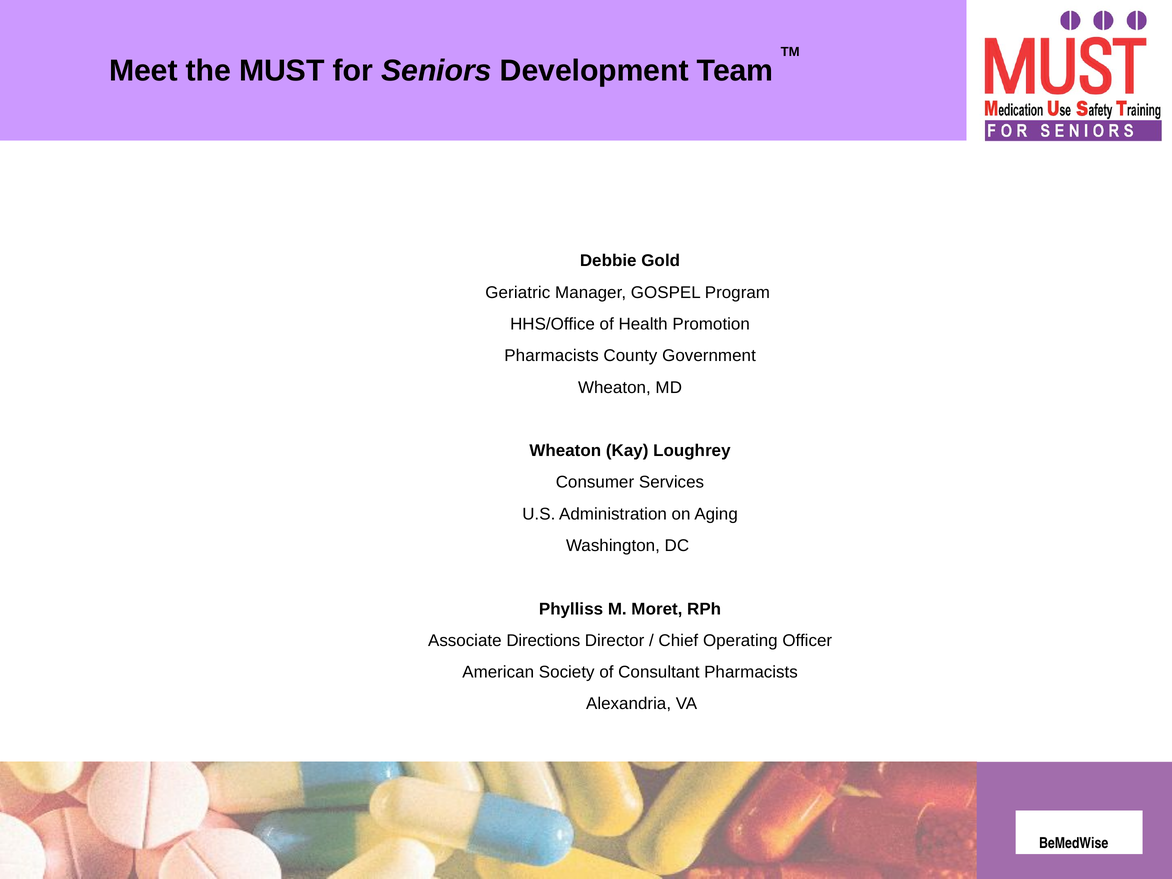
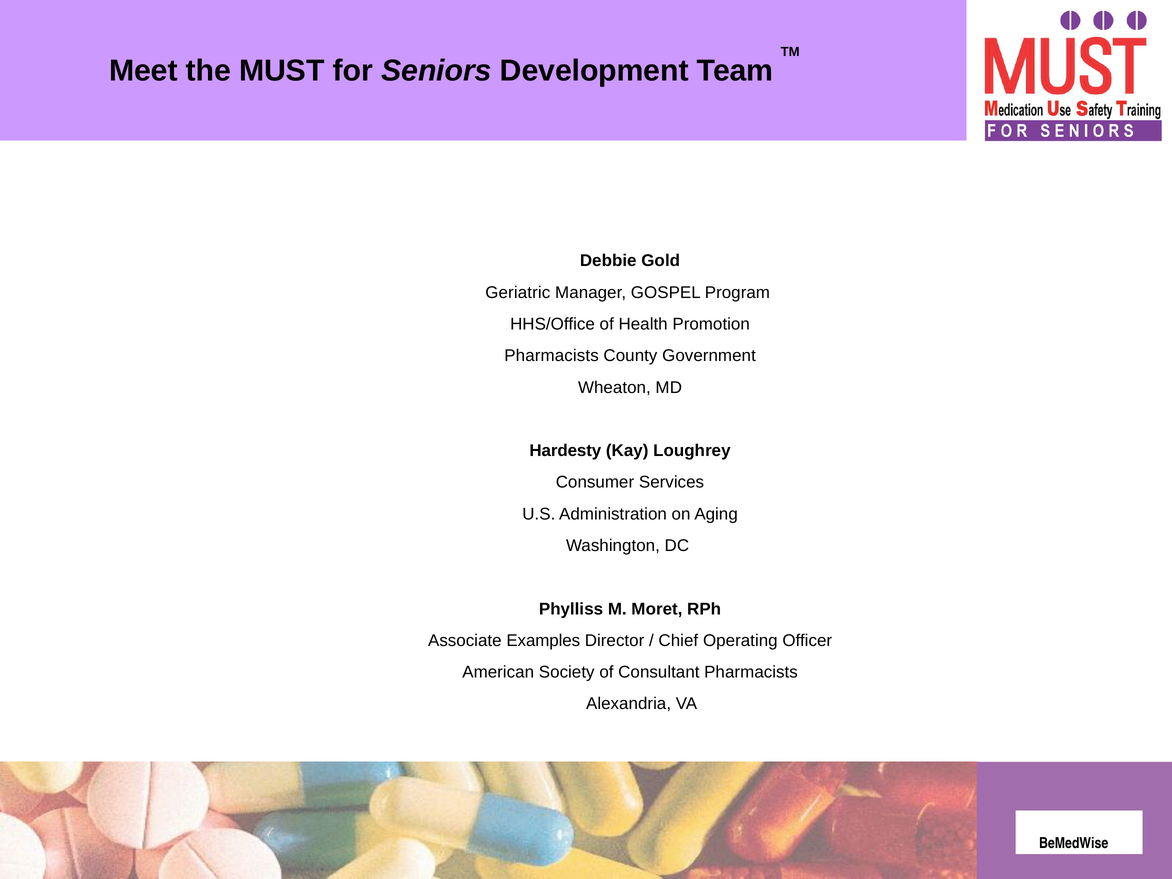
Wheaton at (565, 451): Wheaton -> Hardesty
Directions: Directions -> Examples
